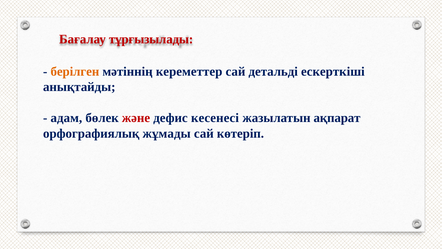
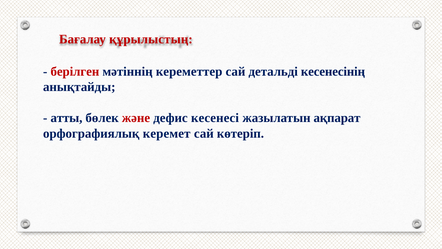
тұрғызылады: тұрғызылады -> құрылыстың
берілген colour: orange -> red
ескерткіші: ескерткіші -> кесенесінің
адам: адам -> атты
жұмады: жұмады -> керемет
